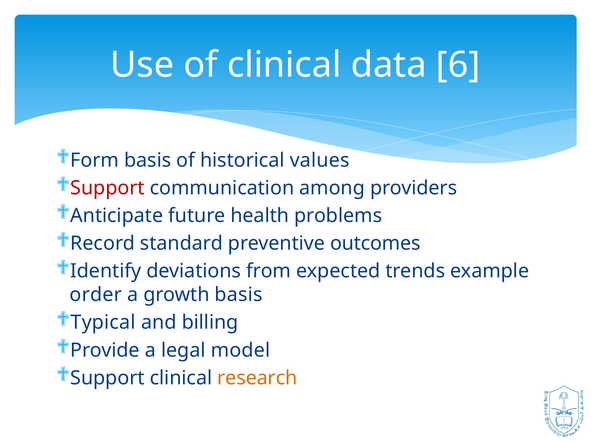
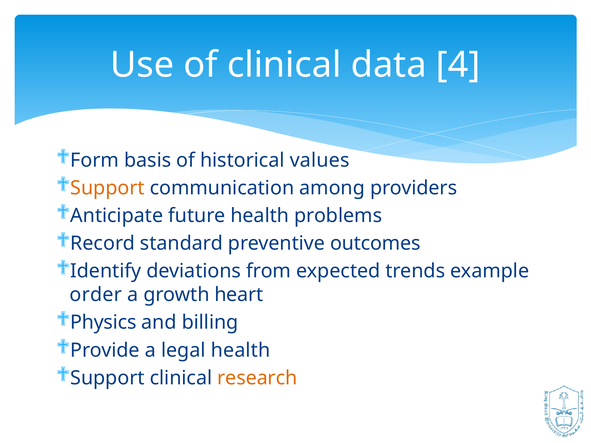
6: 6 -> 4
Support at (107, 188) colour: red -> orange
growth basis: basis -> heart
Typical: Typical -> Physics
legal model: model -> health
